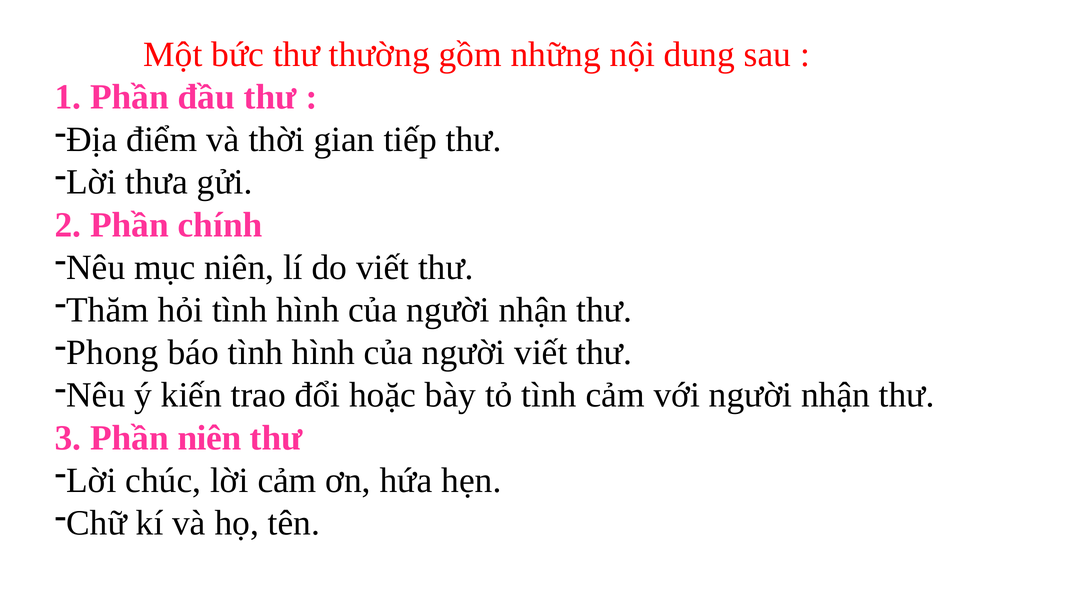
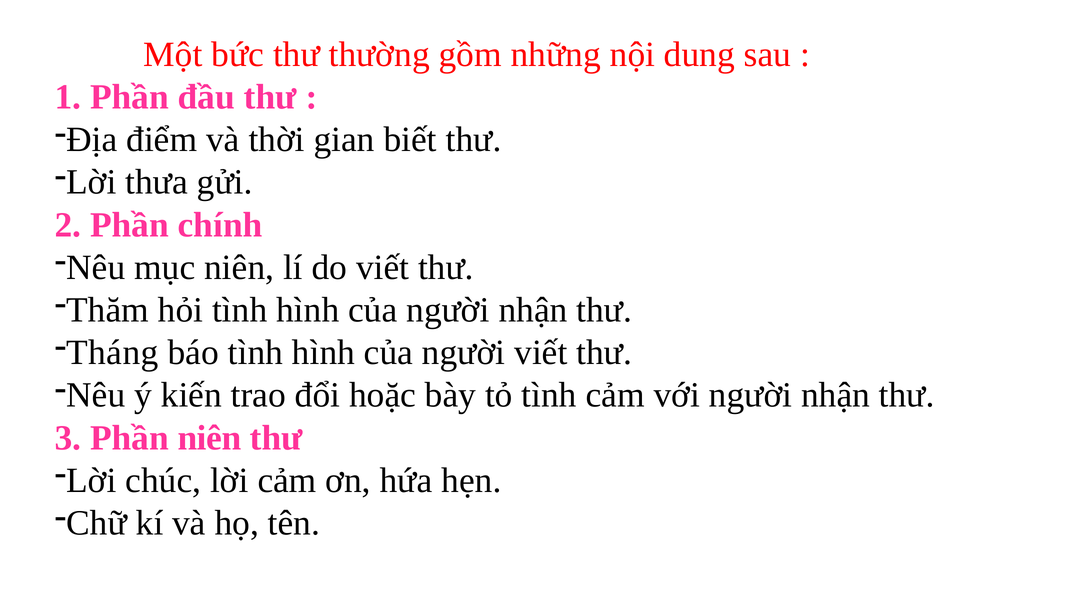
tiếp: tiếp -> biết
Phong: Phong -> Tháng
